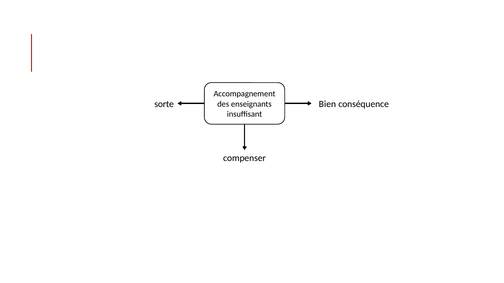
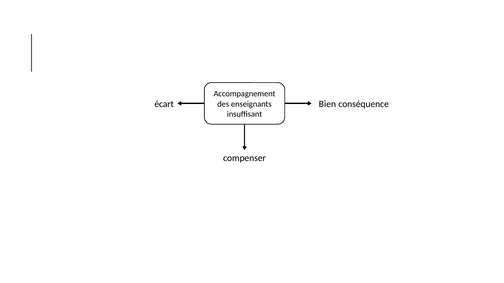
sorte: sorte -> écart
